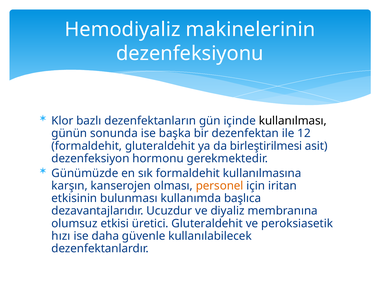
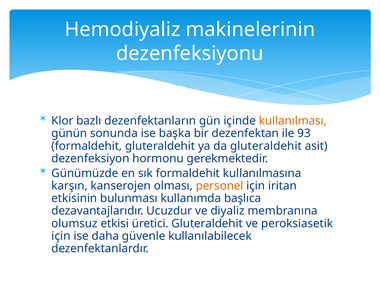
kullanılması colour: black -> orange
12: 12 -> 93
da birleştirilmesi: birleştirilmesi -> gluteraldehit
hızı at (61, 236): hızı -> için
